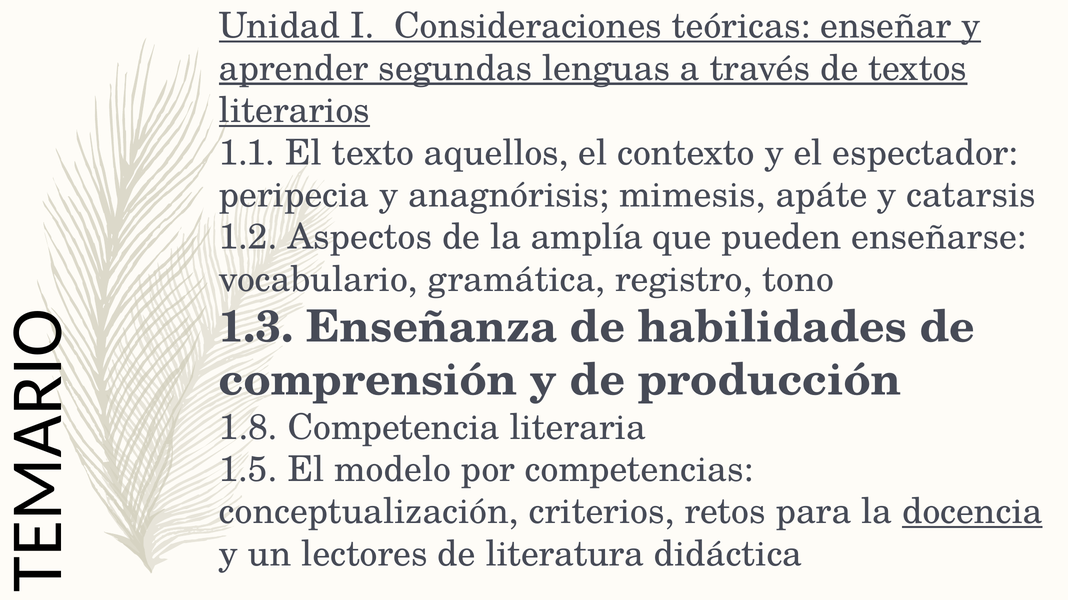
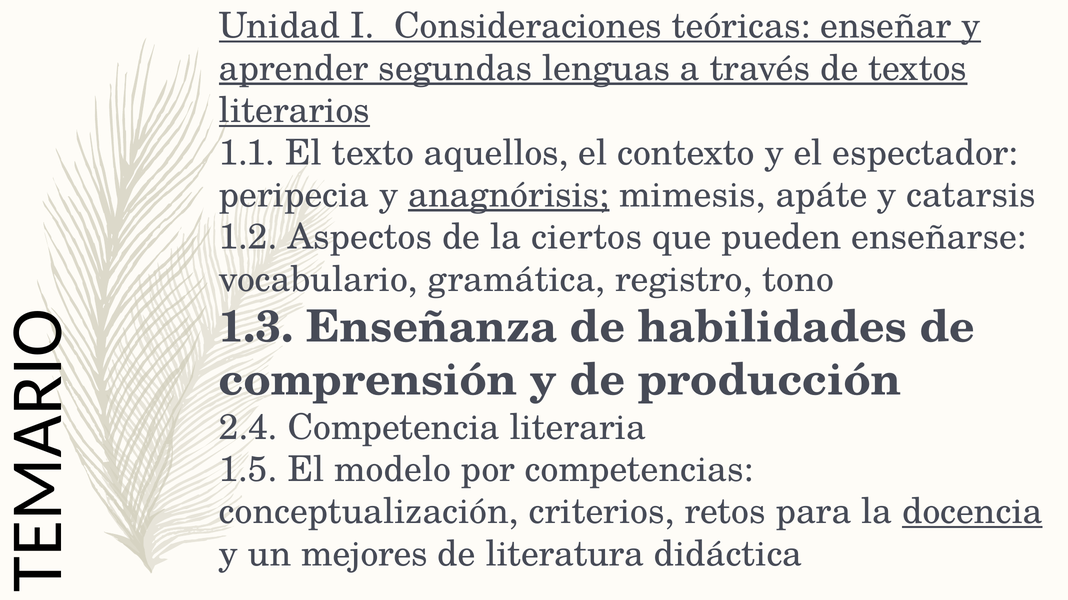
anagnórisis underline: none -> present
amplía: amplía -> ciertos
1.8: 1.8 -> 2.4
lectores: lectores -> mejores
